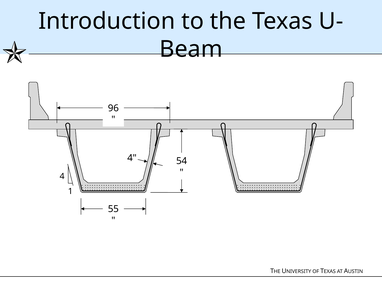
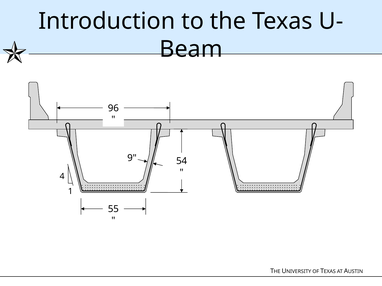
4 at (132, 158): 4 -> 9
